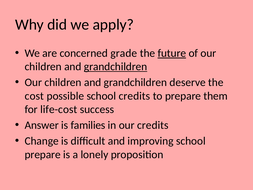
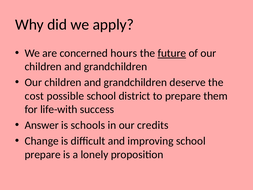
grade: grade -> hours
grandchildren at (116, 67) underline: present -> none
school credits: credits -> district
life-cost: life-cost -> life-with
families: families -> schools
